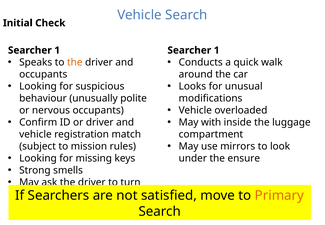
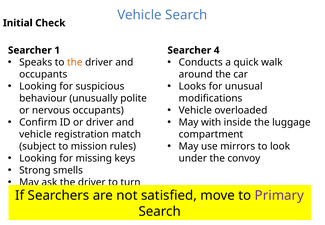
1 at (217, 50): 1 -> 4
ensure: ensure -> convoy
Primary colour: orange -> purple
